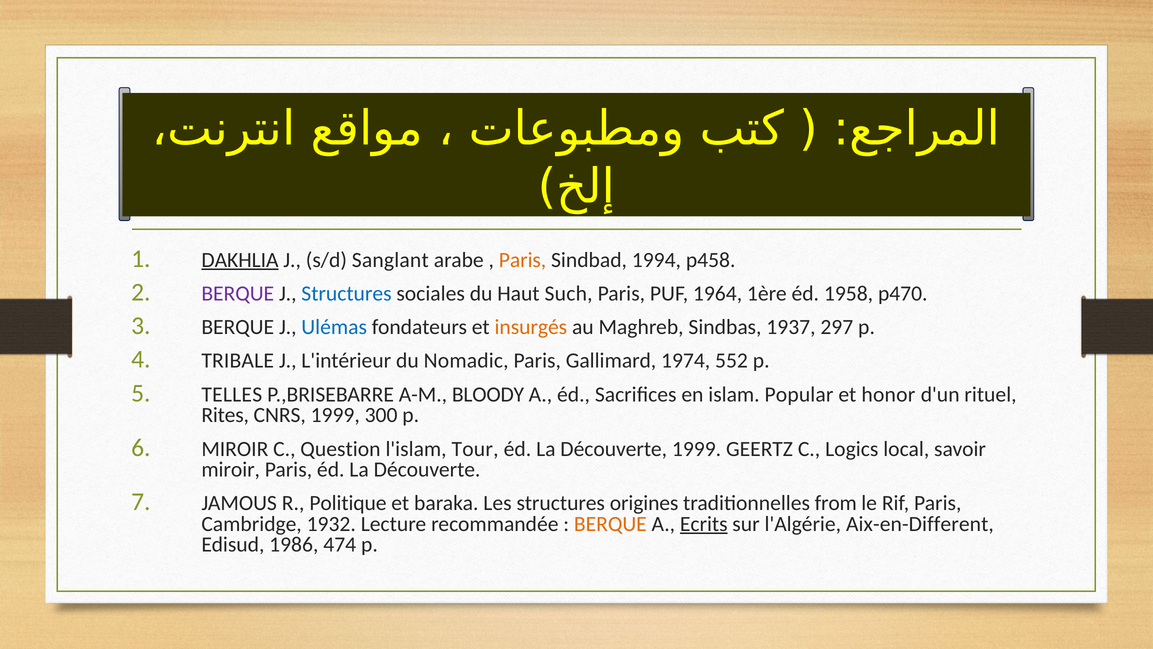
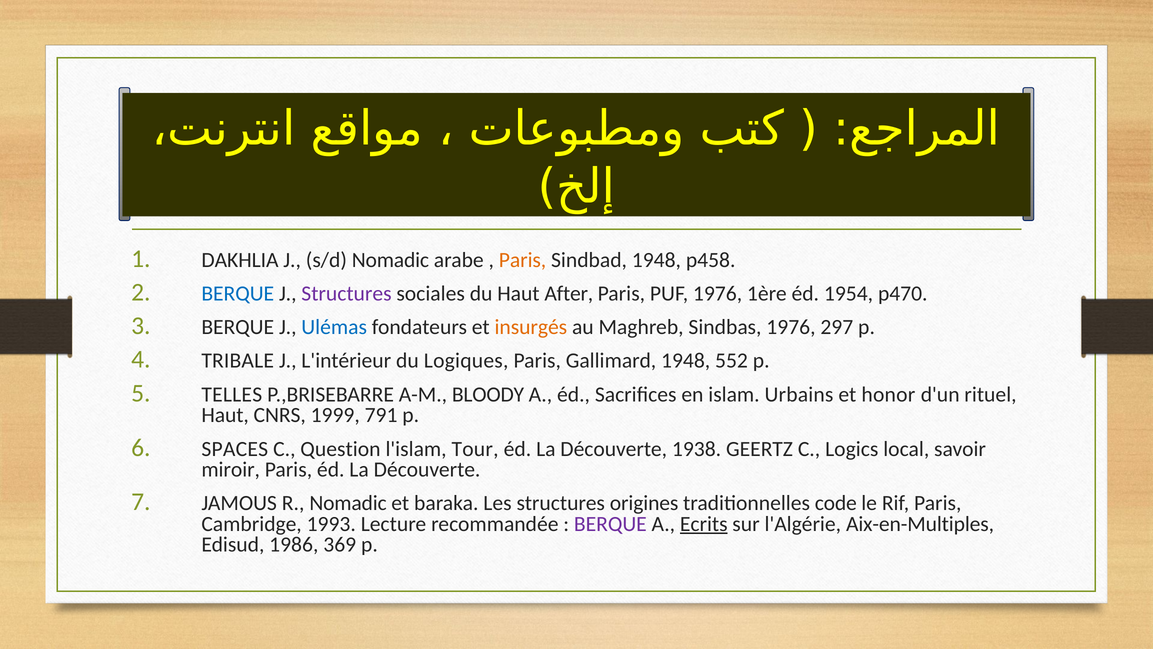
DAKHLIA underline: present -> none
s/d Sanglant: Sanglant -> Nomadic
Sindbad 1994: 1994 -> 1948
BERQUE at (238, 293) colour: purple -> blue
Structures at (346, 293) colour: blue -> purple
Such: Such -> After
PUF 1964: 1964 -> 1976
1958: 1958 -> 1954
Sindbas 1937: 1937 -> 1976
Nomadic: Nomadic -> Logiques
Gallimard 1974: 1974 -> 1948
Popular: Popular -> Urbains
Rites at (225, 415): Rites -> Haut
300: 300 -> 791
MIROIR at (235, 449): MIROIR -> SPACES
Découverte 1999: 1999 -> 1938
R Politique: Politique -> Nomadic
from: from -> code
1932: 1932 -> 1993
BERQUE at (610, 524) colour: orange -> purple
Aix-en-Different: Aix-en-Different -> Aix-en-Multiples
474: 474 -> 369
